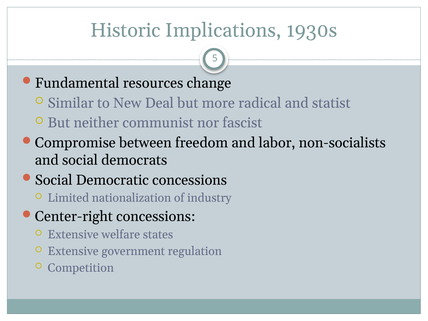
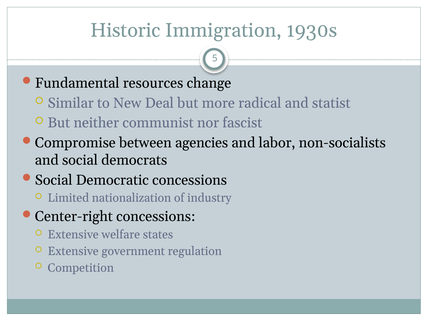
Implications: Implications -> Immigration
freedom: freedom -> agencies
